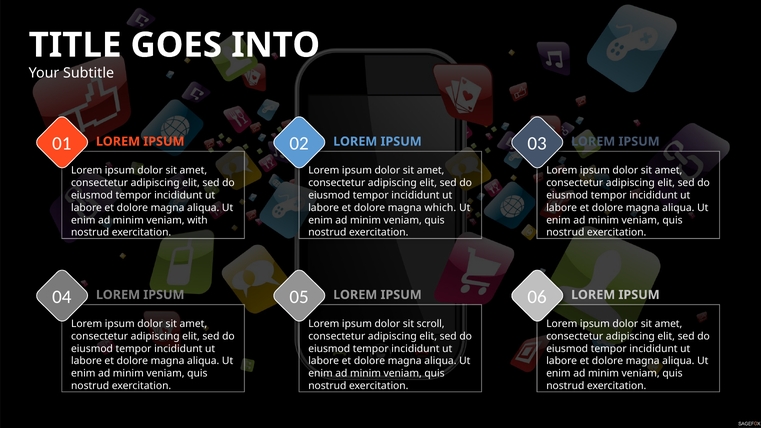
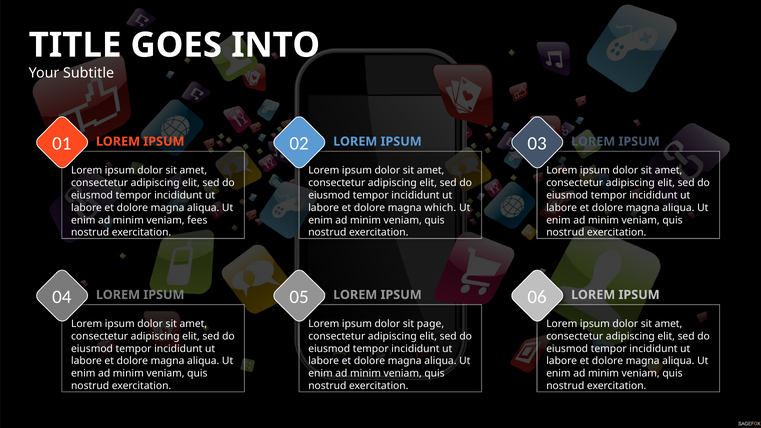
with: with -> fees
scroll: scroll -> page
